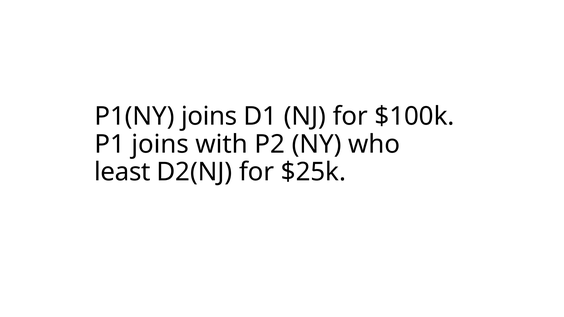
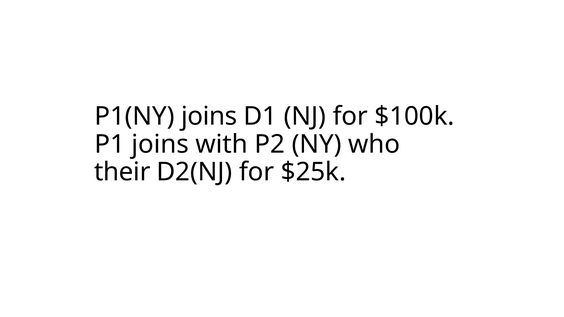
least: least -> their
